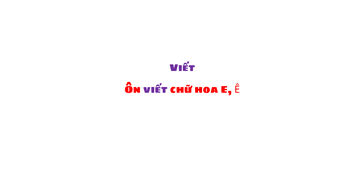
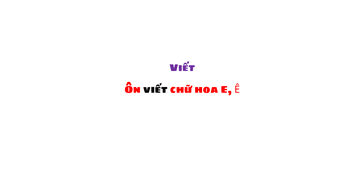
viết at (155, 90) colour: purple -> black
